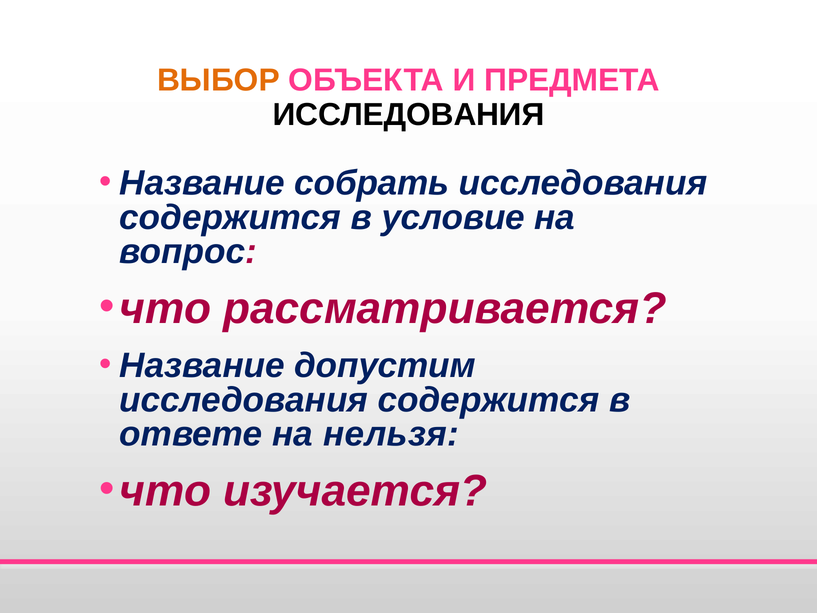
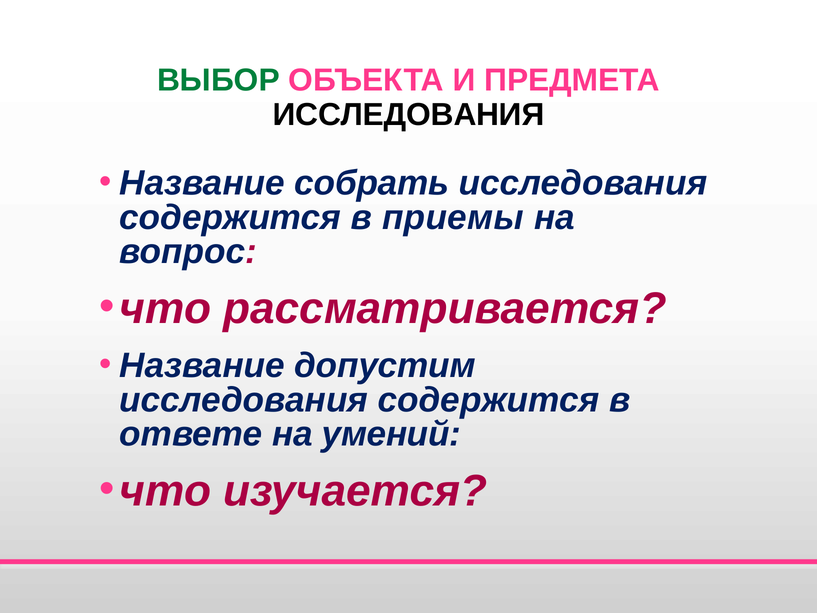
ВЫБОР colour: orange -> green
условие: условие -> приемы
нельзя: нельзя -> умений
